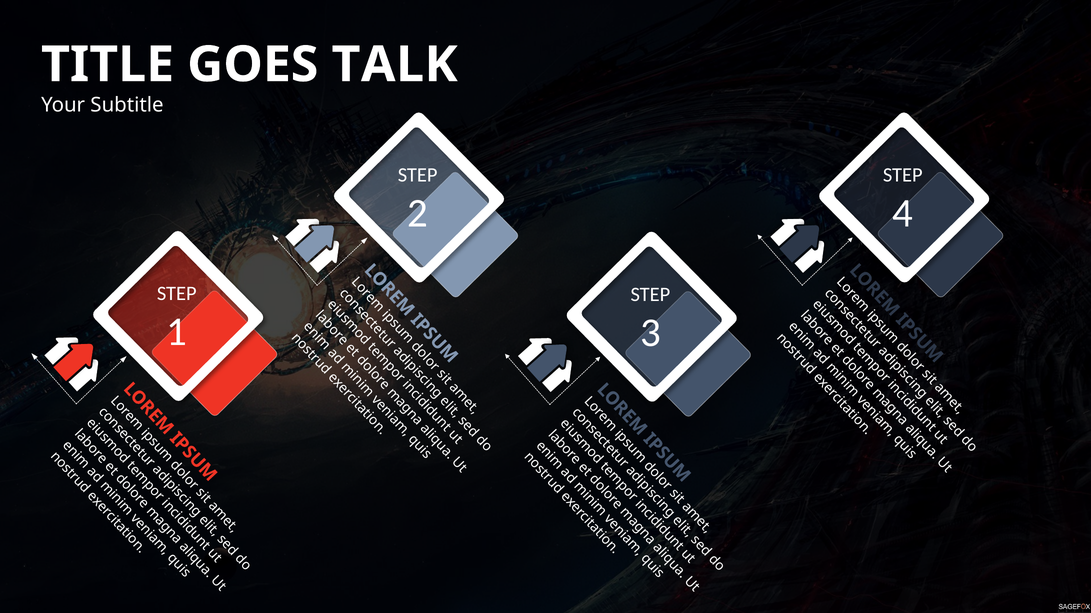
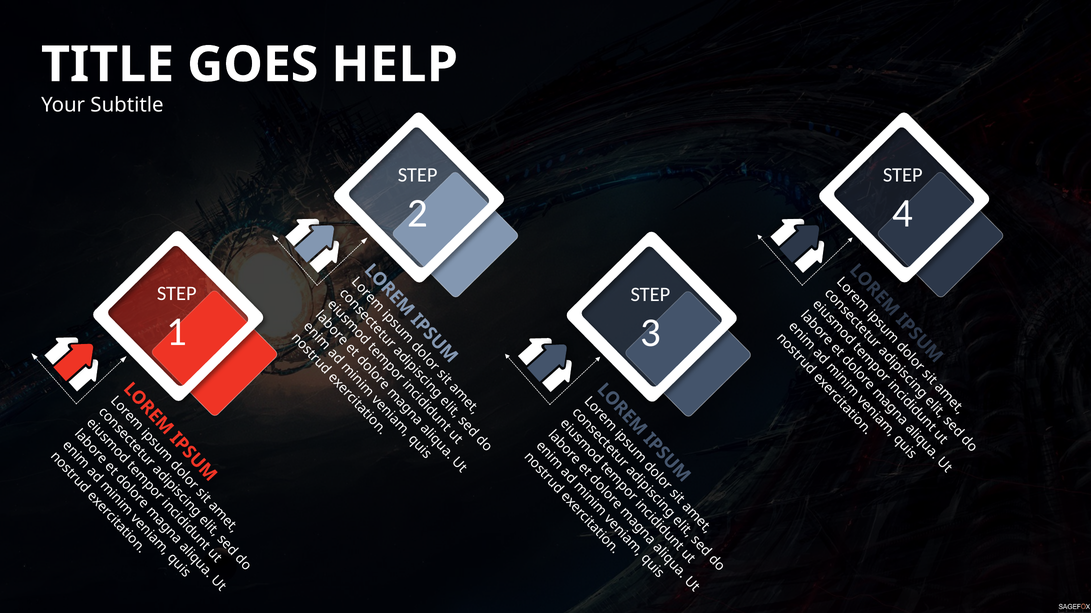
TALK: TALK -> HELP
